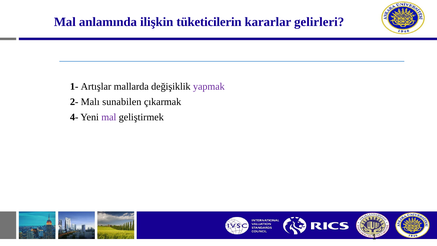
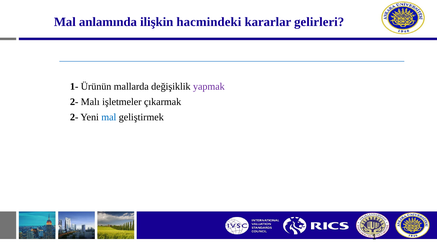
tüketicilerin: tüketicilerin -> hacmindeki
Artışlar: Artışlar -> Ürünün
sunabilen: sunabilen -> işletmeler
4- at (74, 117): 4- -> 2-
mal at (109, 117) colour: purple -> blue
